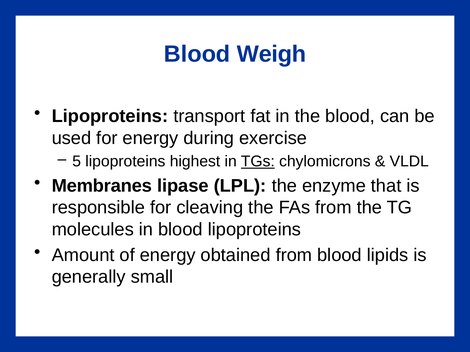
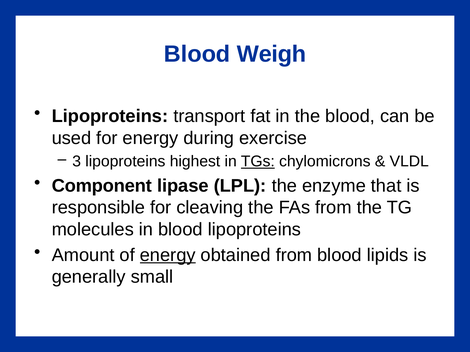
5: 5 -> 3
Membranes: Membranes -> Component
energy at (168, 255) underline: none -> present
